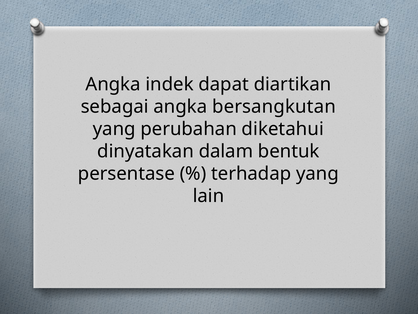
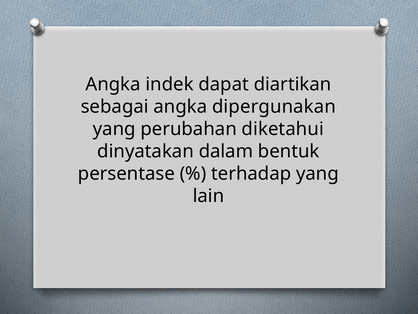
bersangkutan: bersangkutan -> dipergunakan
